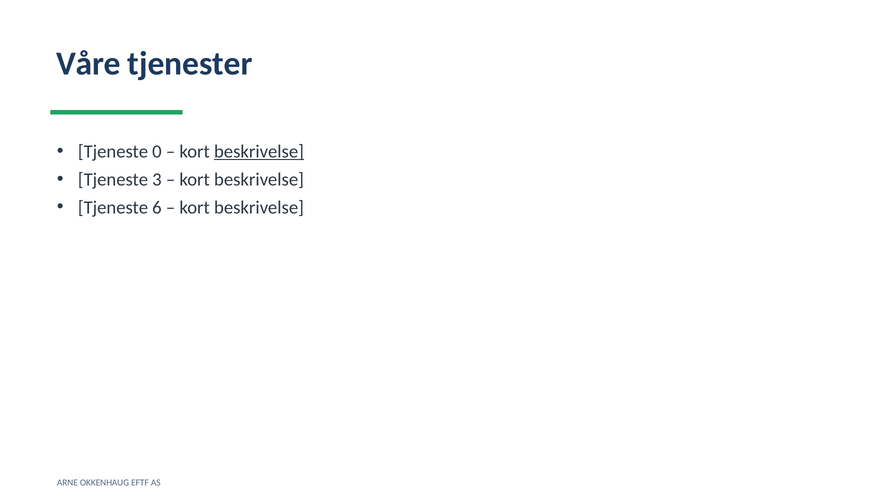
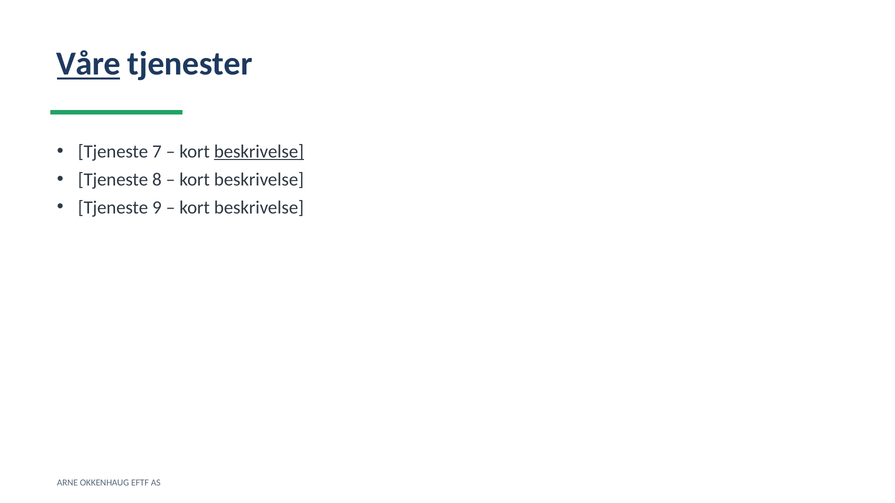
Våre underline: none -> present
0: 0 -> 7
3: 3 -> 8
6: 6 -> 9
